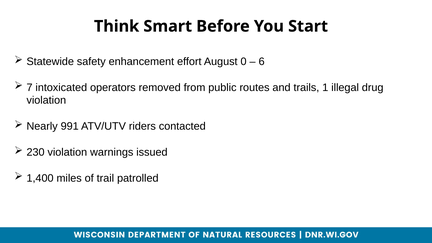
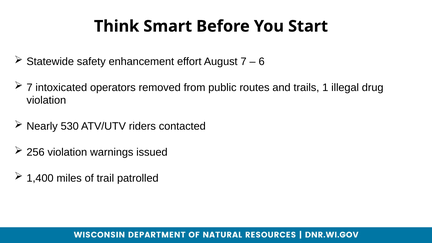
August 0: 0 -> 7
991: 991 -> 530
230: 230 -> 256
